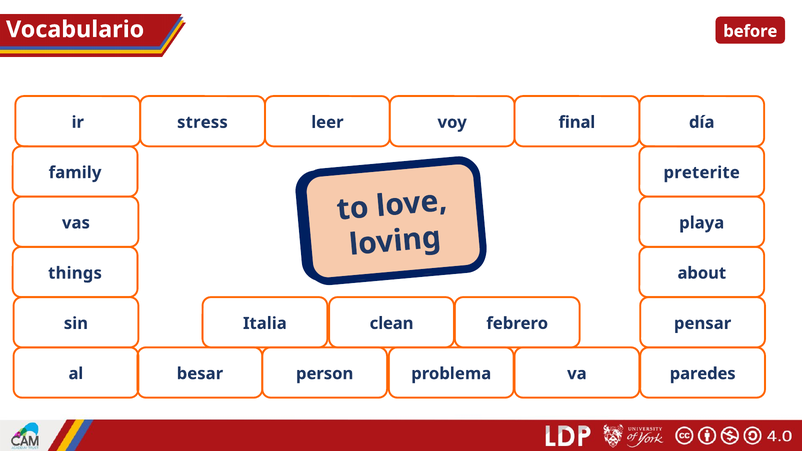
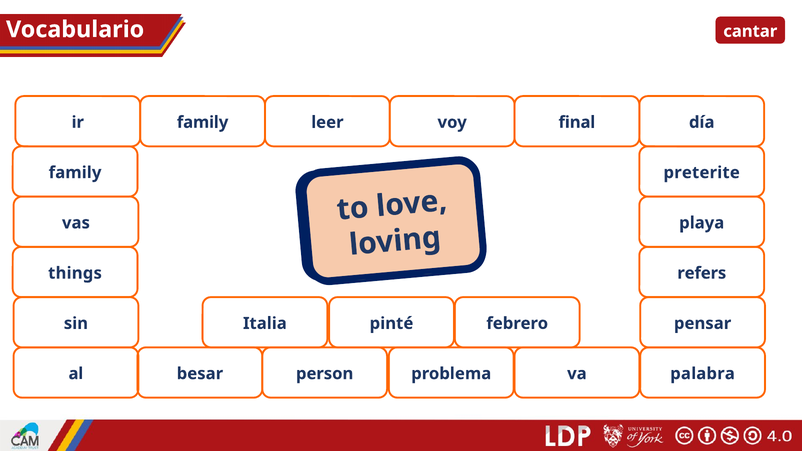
before: before -> cantar
stress at (202, 122): stress -> family
about: about -> refers
clean: clean -> pinté
paredes: paredes -> palabra
